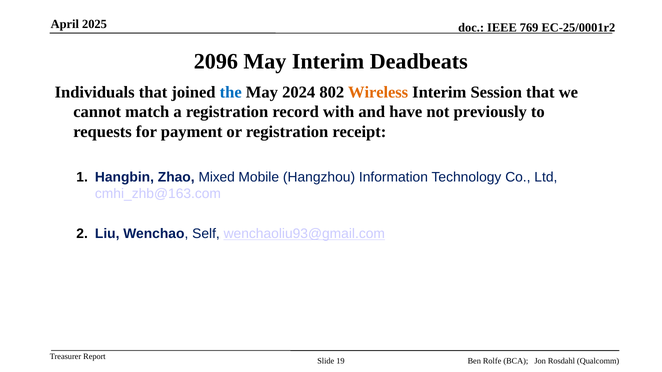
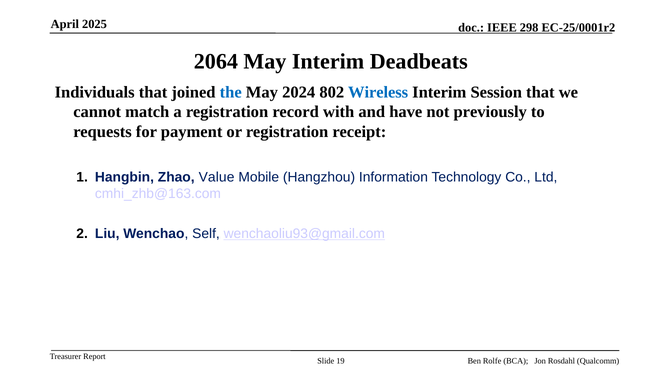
769: 769 -> 298
2096: 2096 -> 2064
Wireless colour: orange -> blue
Mixed: Mixed -> Value
